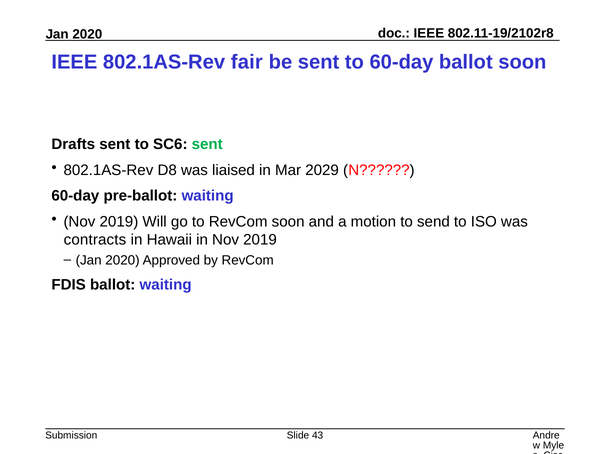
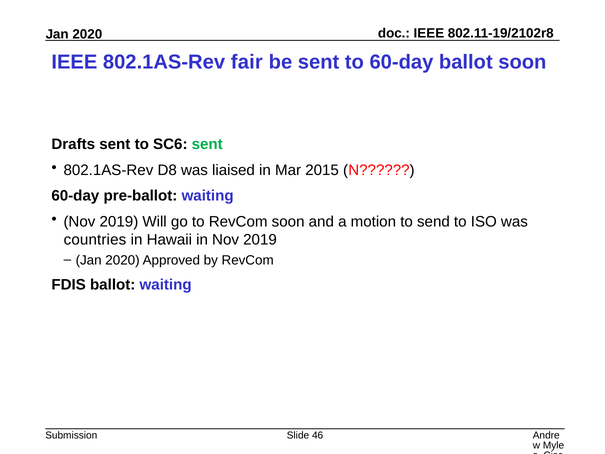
2029: 2029 -> 2015
contracts: contracts -> countries
43: 43 -> 46
